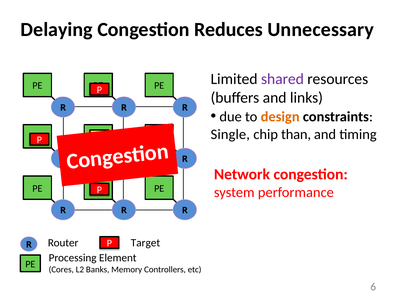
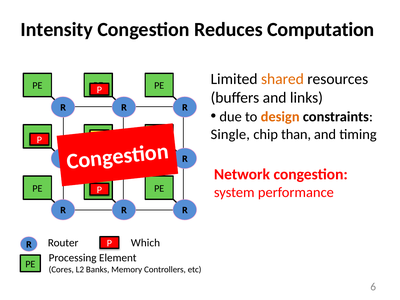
Delaying: Delaying -> Intensity
Unnecessary: Unnecessary -> Computation
shared colour: purple -> orange
Target: Target -> Which
